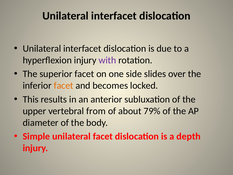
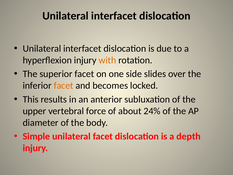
with colour: purple -> orange
from: from -> force
79%: 79% -> 24%
